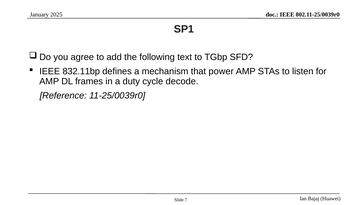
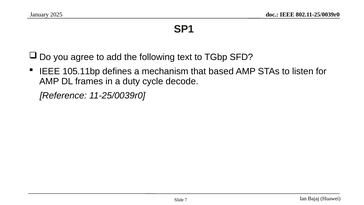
832.11bp: 832.11bp -> 105.11bp
power: power -> based
